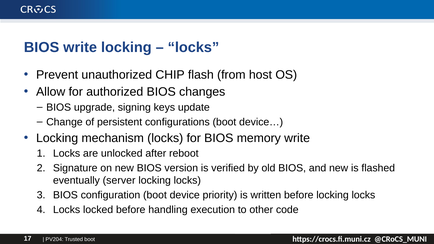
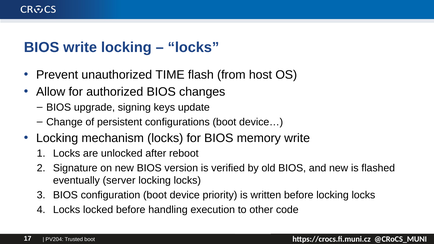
CHIP: CHIP -> TIME
